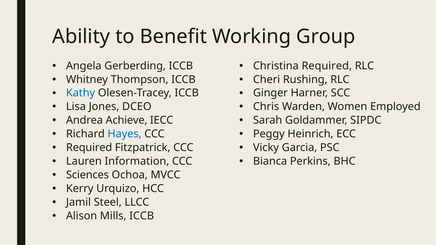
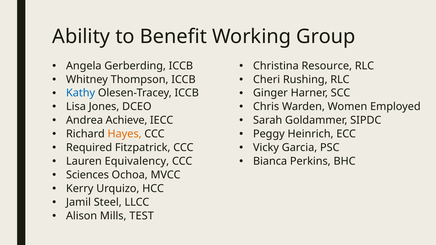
Christina Required: Required -> Resource
Hayes colour: blue -> orange
Information: Information -> Equivalency
Mills ICCB: ICCB -> TEST
